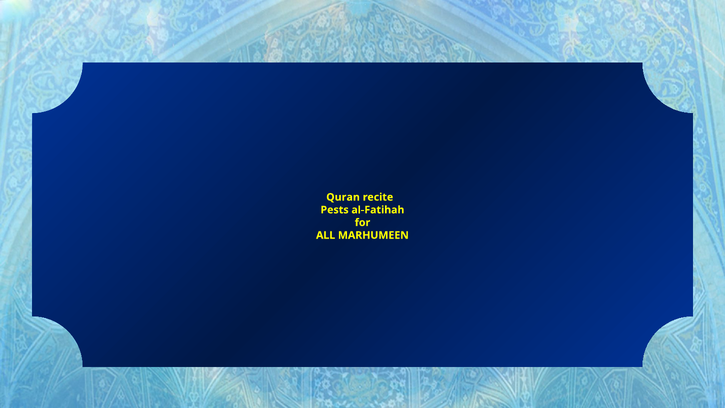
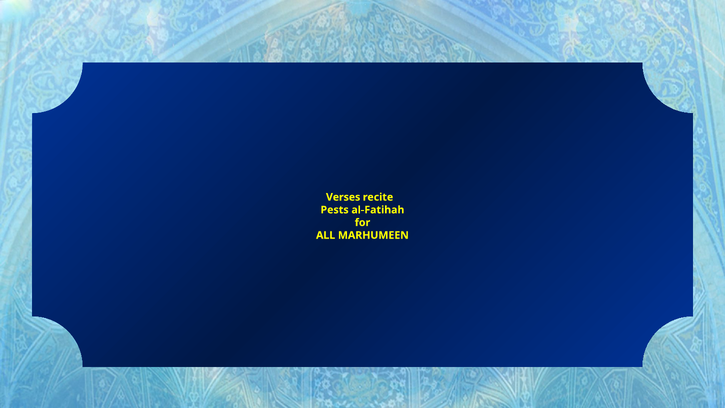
Quran: Quran -> Verses
